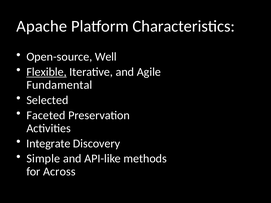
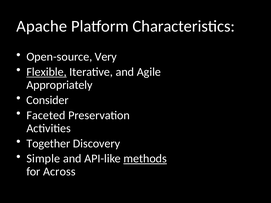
Well: Well -> Very
Fundamental: Fundamental -> Appropriately
Selected: Selected -> Consider
Integrate: Integrate -> Together
methods underline: none -> present
